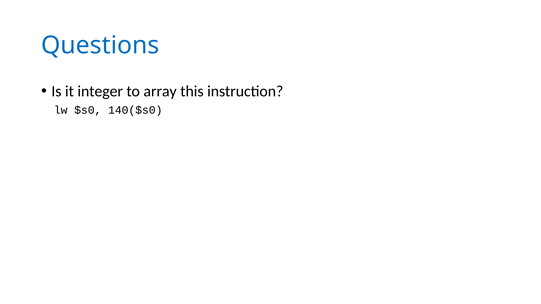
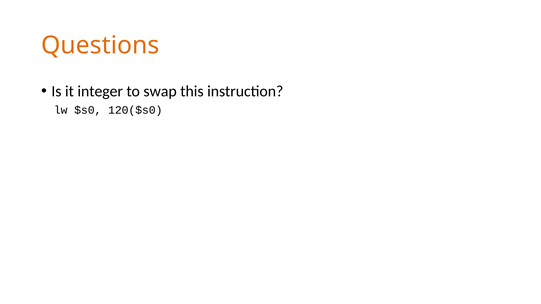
Questions colour: blue -> orange
array: array -> swap
140($s0: 140($s0 -> 120($s0
